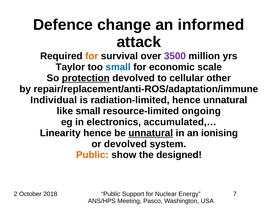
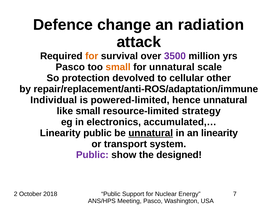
informed: informed -> radiation
Taylor at (70, 67): Taylor -> Pasco
small at (118, 67) colour: blue -> orange
for economic: economic -> unnatural
protection underline: present -> none
radiation-limited: radiation-limited -> powered-limited
ongoing: ongoing -> strategy
Linearity hence: hence -> public
an ionising: ionising -> linearity
or devolved: devolved -> transport
Public at (92, 155) colour: orange -> purple
